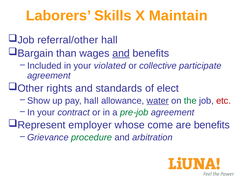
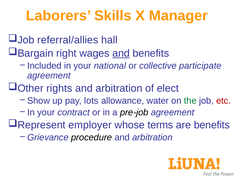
Maintain: Maintain -> Manager
referral/other: referral/other -> referral/allies
than: than -> right
violated: violated -> national
standards at (119, 88): standards -> arbitration
pay hall: hall -> lots
water underline: present -> none
pre-job colour: green -> black
come: come -> terms
procedure colour: green -> black
